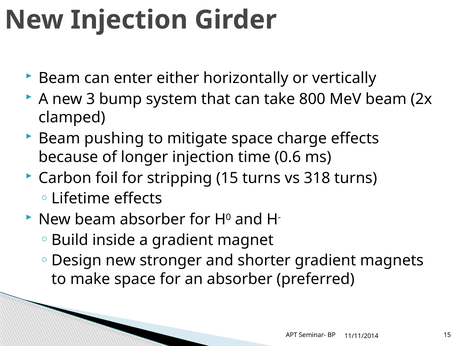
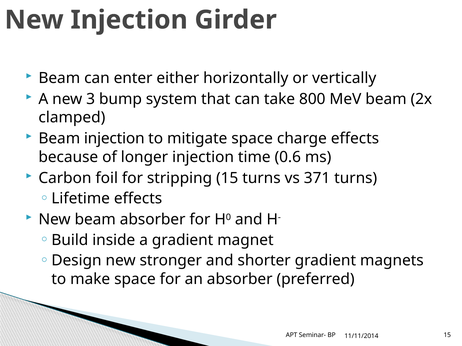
Beam pushing: pushing -> injection
318: 318 -> 371
